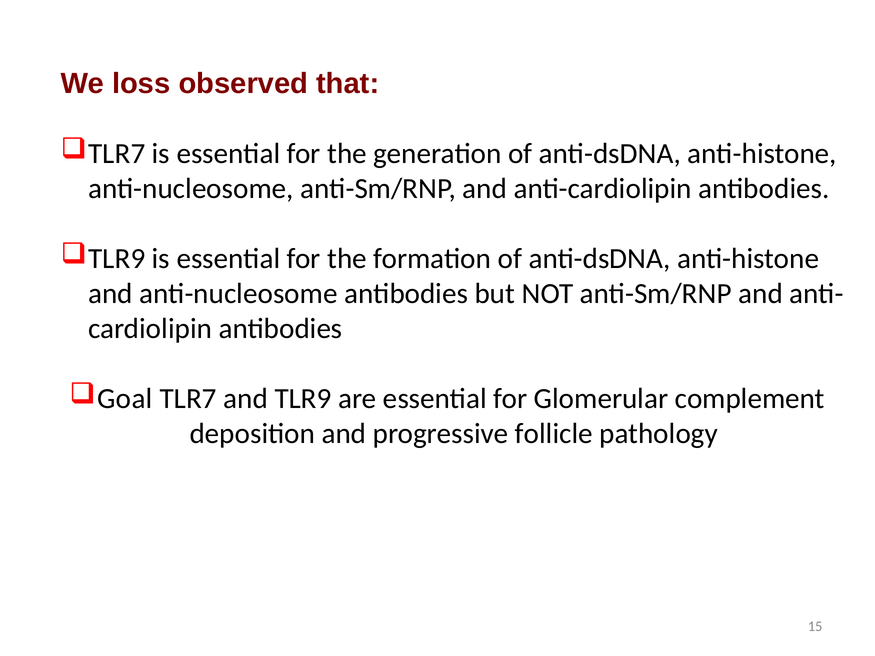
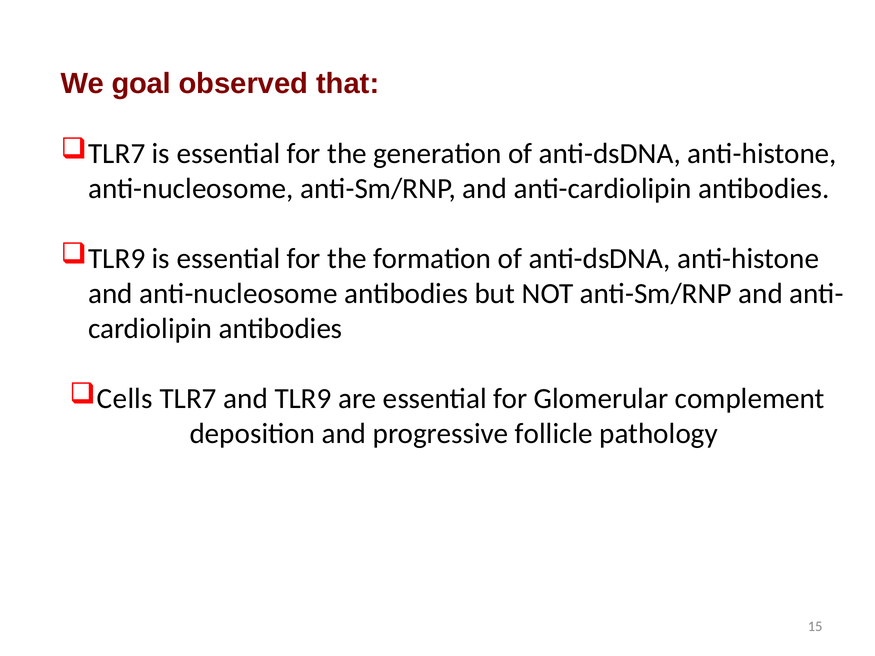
loss: loss -> goal
Goal: Goal -> Cells
